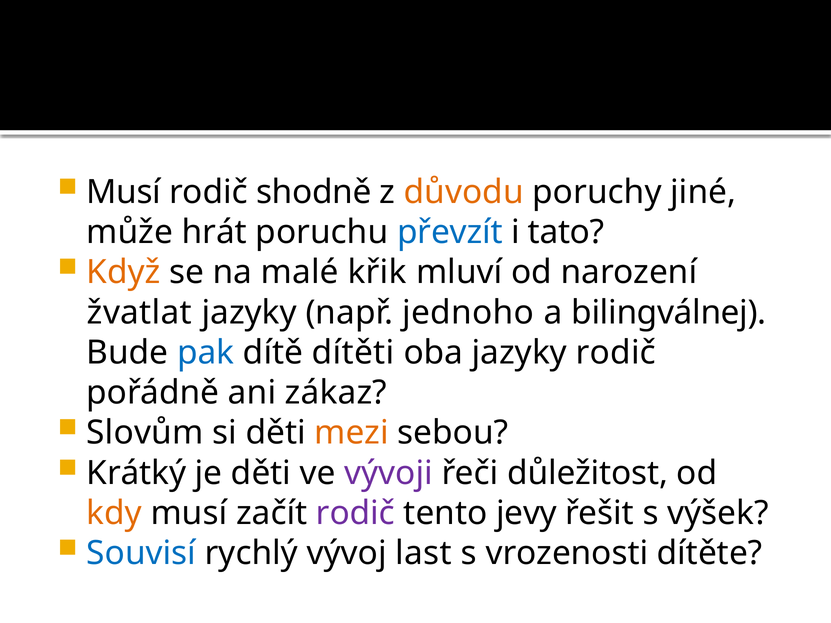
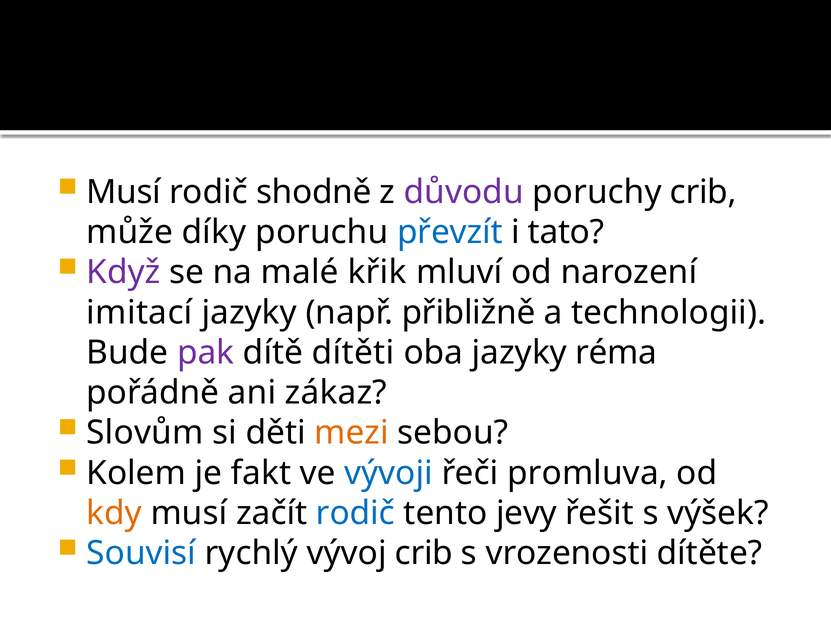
důvodu colour: orange -> purple
poruchy jiné: jiné -> crib
hrát: hrát -> díky
Když colour: orange -> purple
žvatlat: žvatlat -> imitací
jednoho: jednoho -> přibližně
bilingválnej: bilingválnej -> technologii
pak colour: blue -> purple
jazyky rodič: rodič -> réma
Krátký: Krátký -> Kolem
je děti: děti -> fakt
vývoji colour: purple -> blue
důležitost: důležitost -> promluva
rodič at (355, 513) colour: purple -> blue
vývoj last: last -> crib
